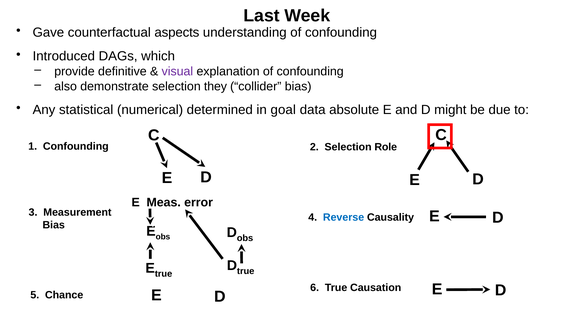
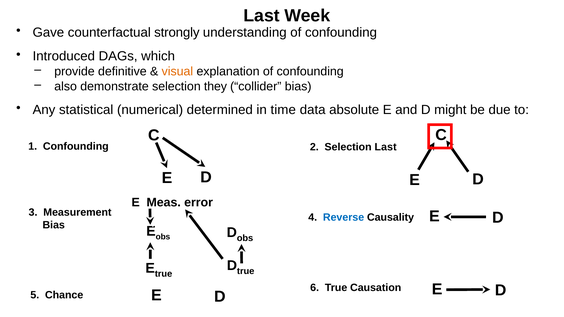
aspects: aspects -> strongly
visual colour: purple -> orange
goal: goal -> time
Selection Role: Role -> Last
